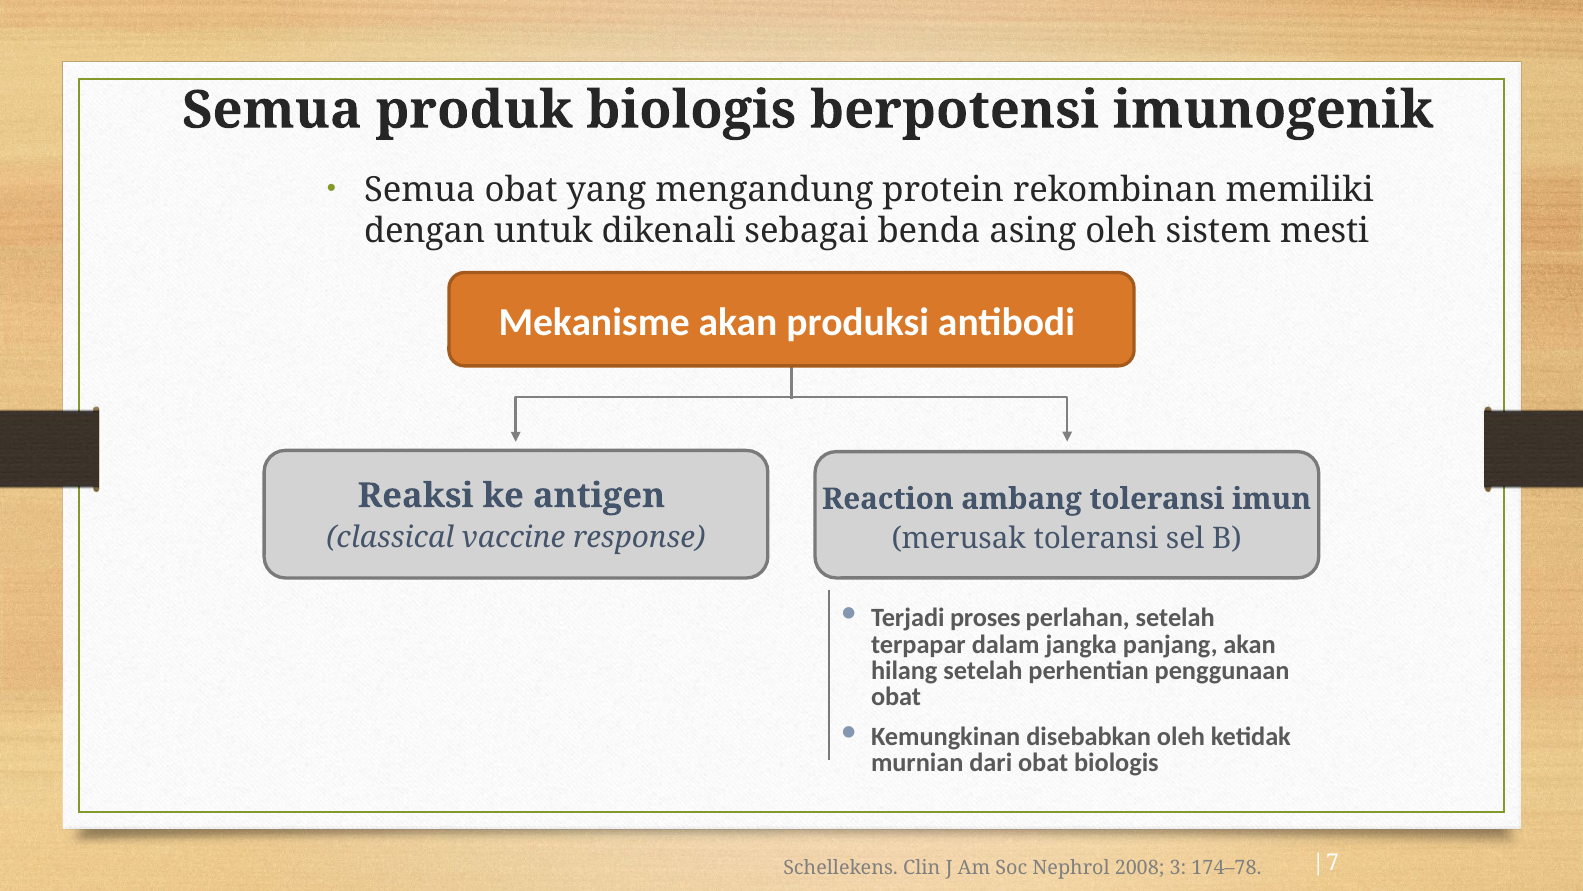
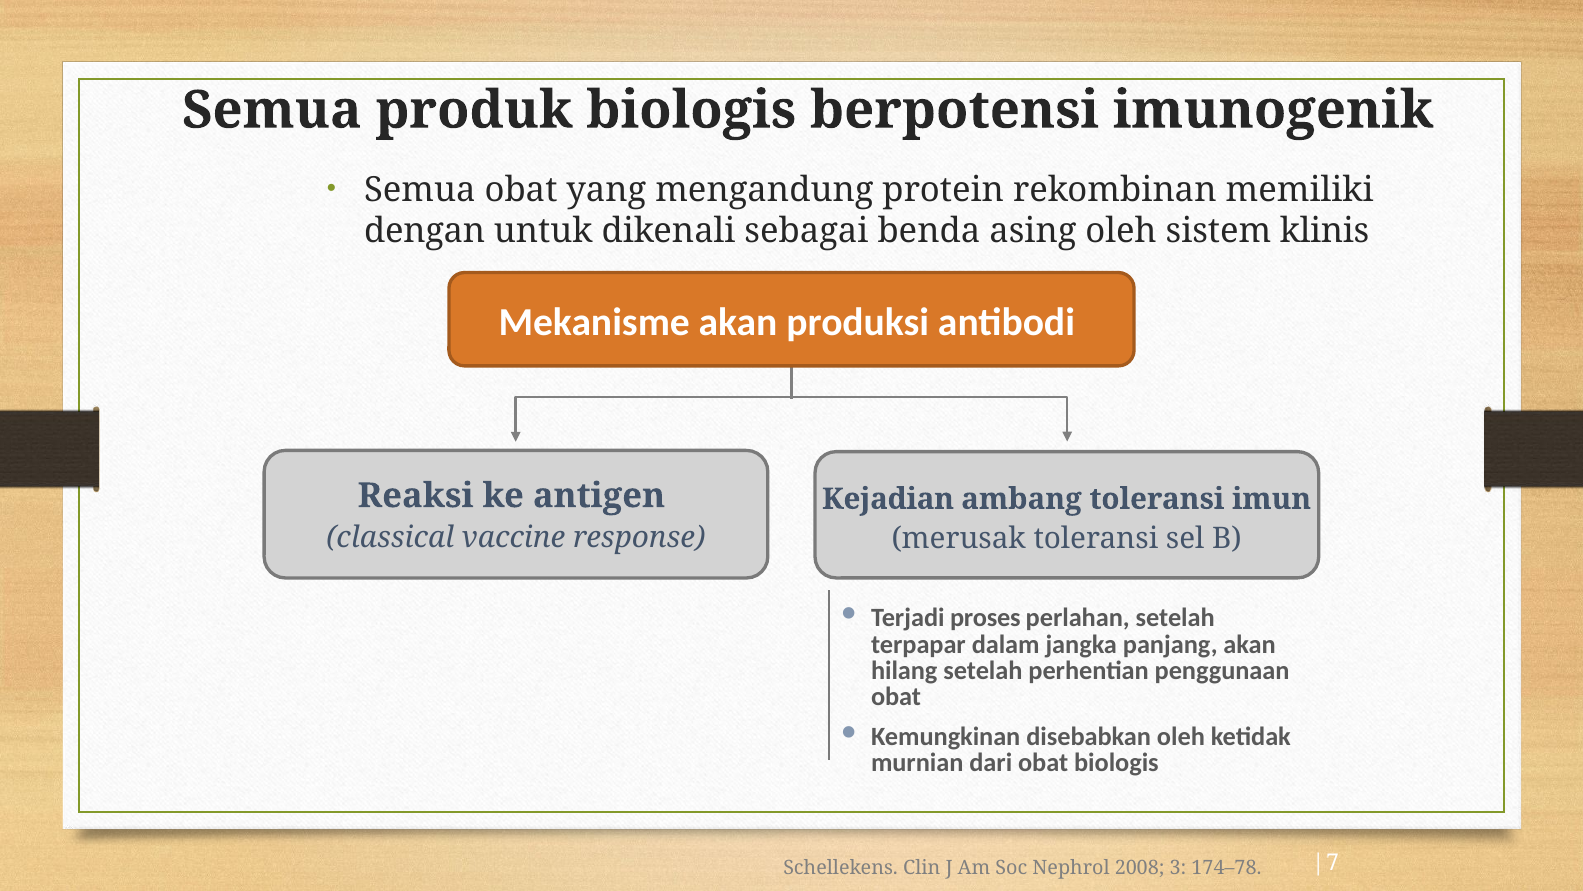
mesti: mesti -> klinis
Reaction: Reaction -> Kejadian
